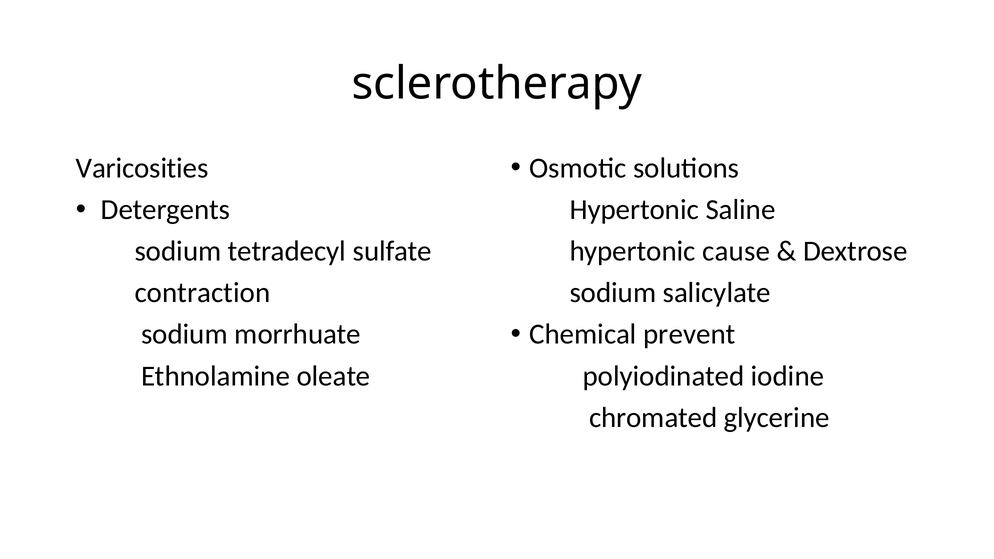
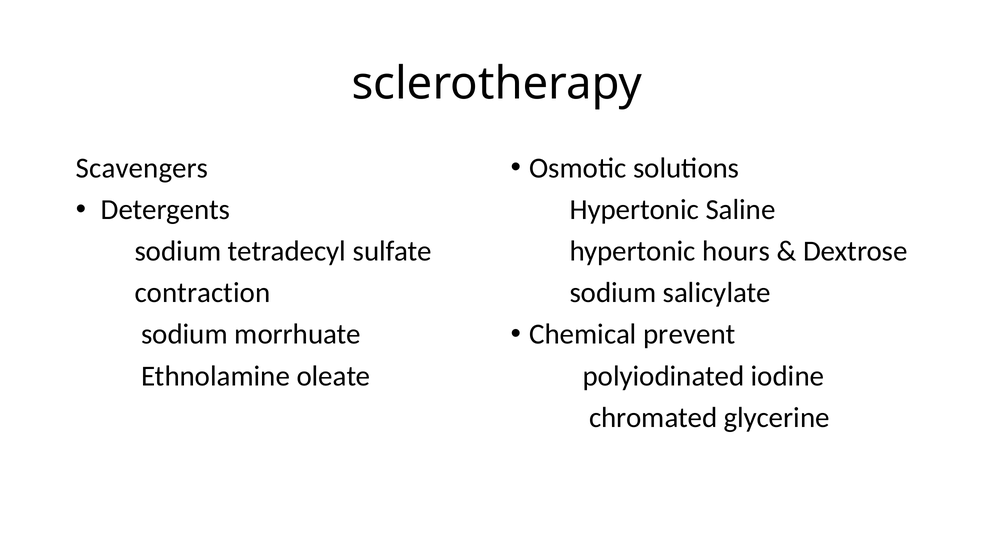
Varicosities: Varicosities -> Scavengers
cause: cause -> hours
